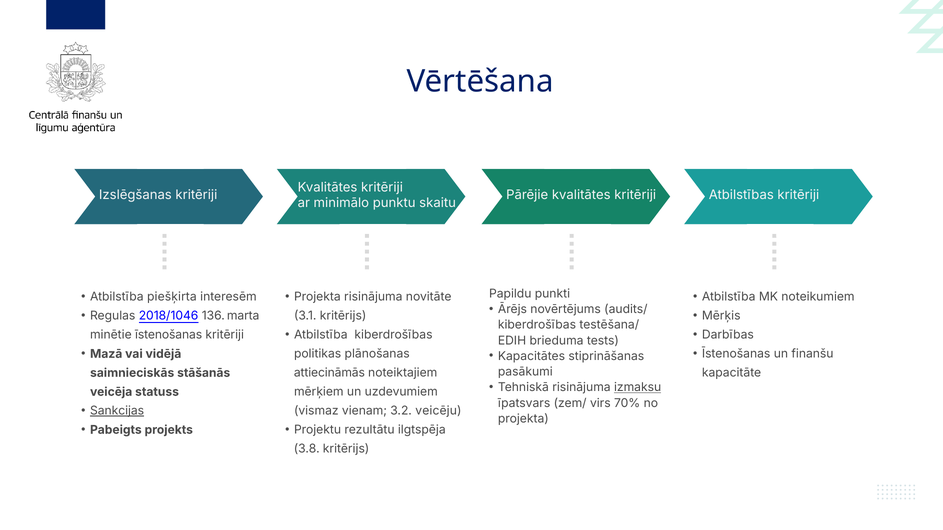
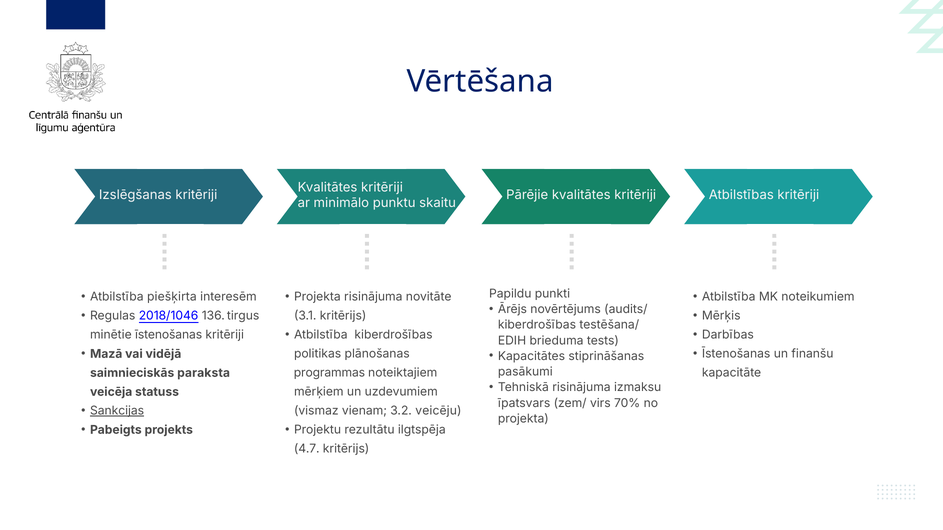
marta: marta -> tirgus
stāšanās: stāšanās -> paraksta
attiecināmās: attiecināmās -> programmas
izmaksu underline: present -> none
3.8: 3.8 -> 4.7
